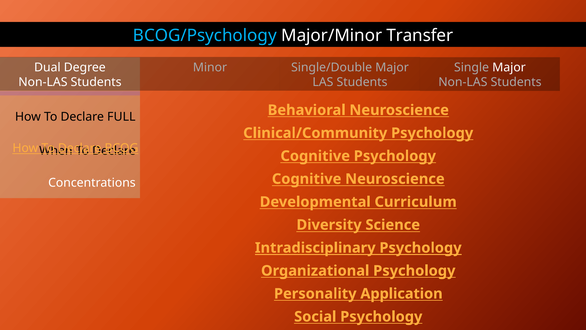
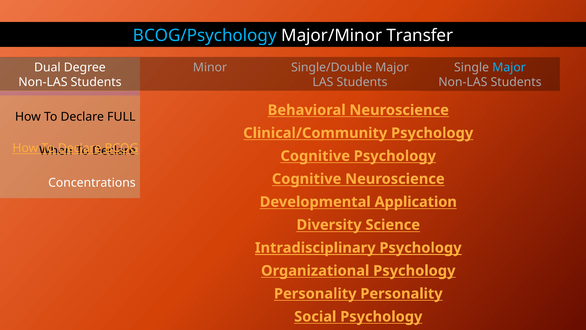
Major at (509, 68) colour: white -> light blue
Curriculum: Curriculum -> Application
Personality Application: Application -> Personality
